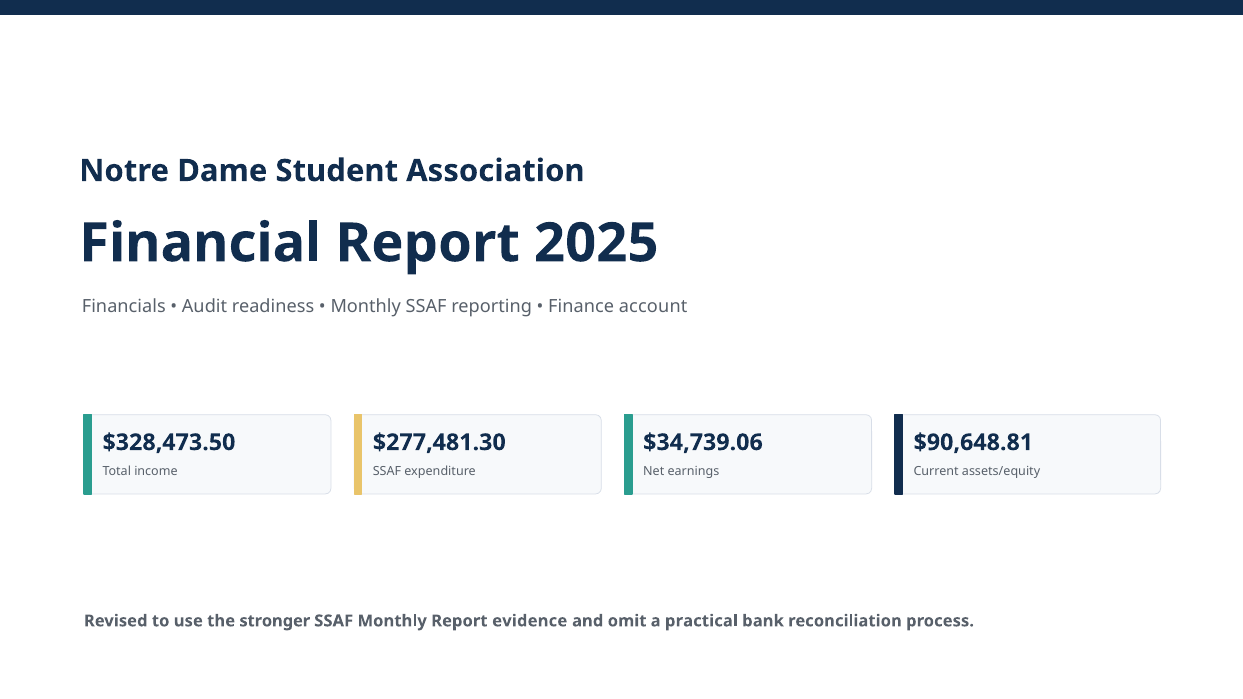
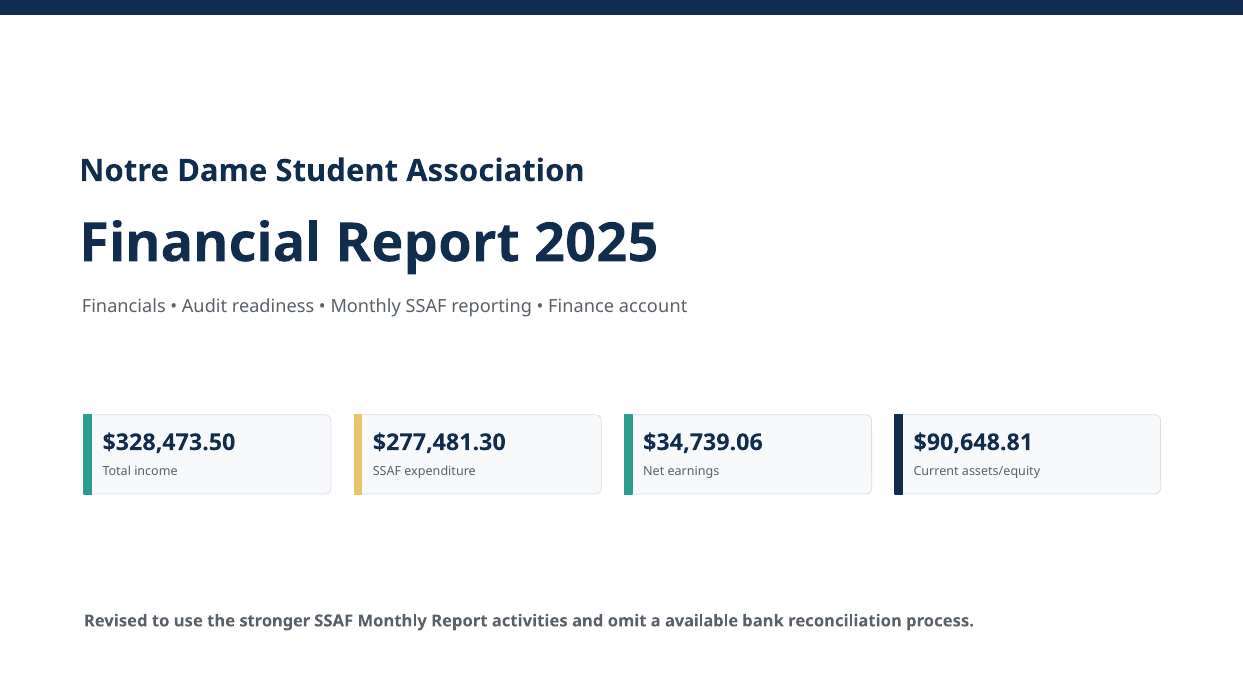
evidence: evidence -> activities
practical: practical -> available
